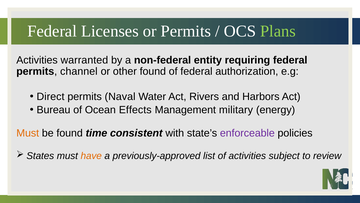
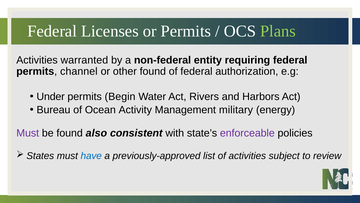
Direct: Direct -> Under
Naval: Naval -> Begin
Effects: Effects -> Activity
Must at (28, 133) colour: orange -> purple
time: time -> also
have colour: orange -> blue
